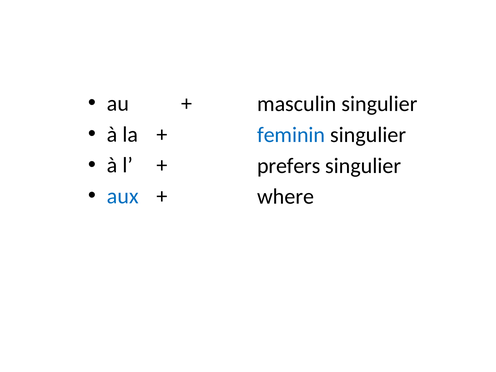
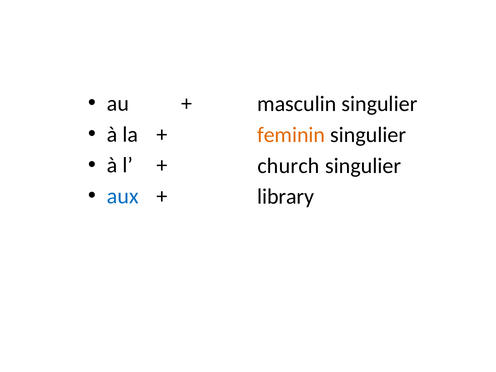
feminin colour: blue -> orange
prefers: prefers -> church
where: where -> library
